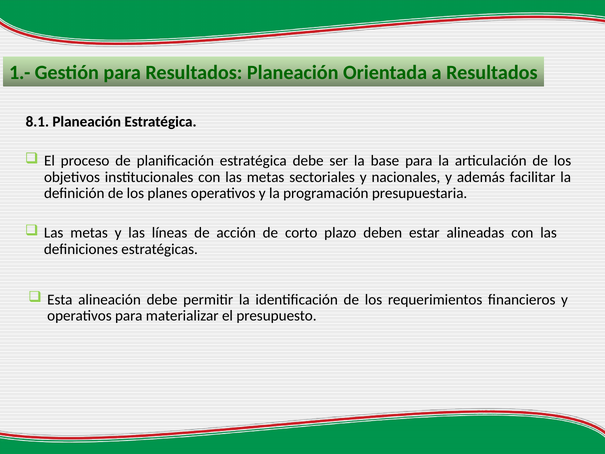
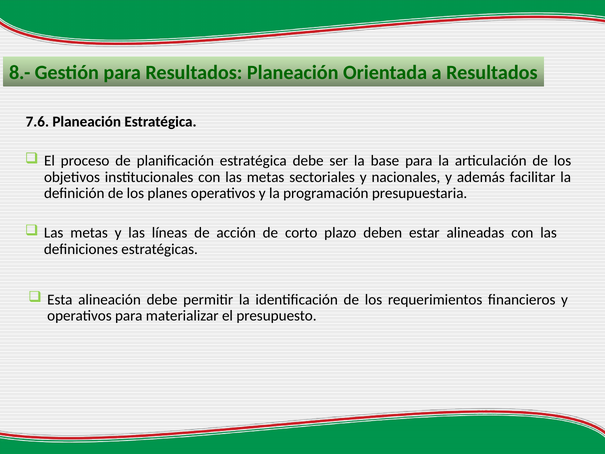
1.-: 1.- -> 8.-
8.1: 8.1 -> 7.6
